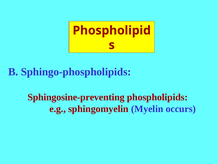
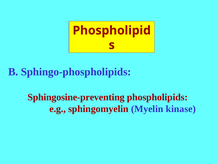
occurs: occurs -> kinase
